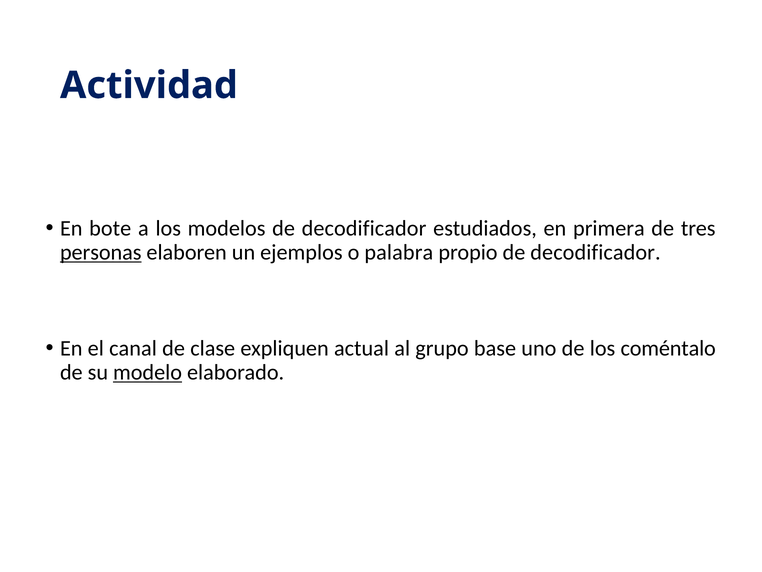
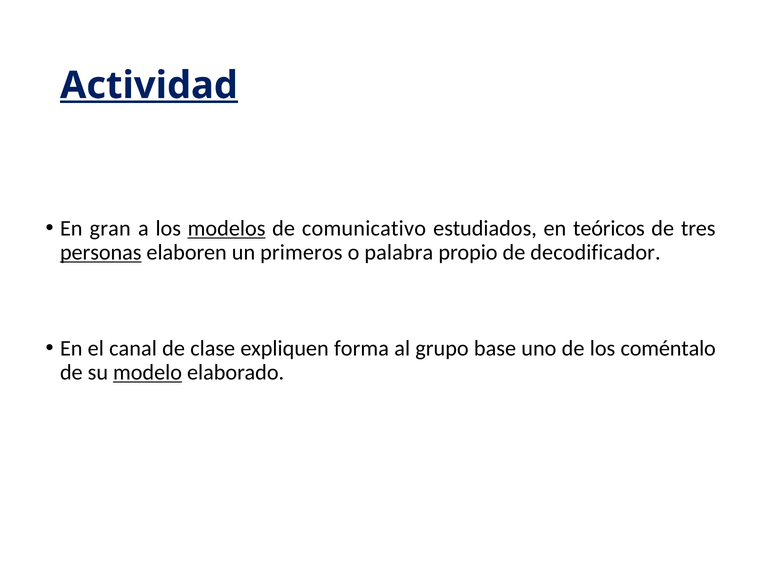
Actividad underline: none -> present
bote: bote -> gran
modelos underline: none -> present
decodificador at (364, 228): decodificador -> comunicativo
primera: primera -> teóricos
ejemplos: ejemplos -> primeros
actual: actual -> forma
